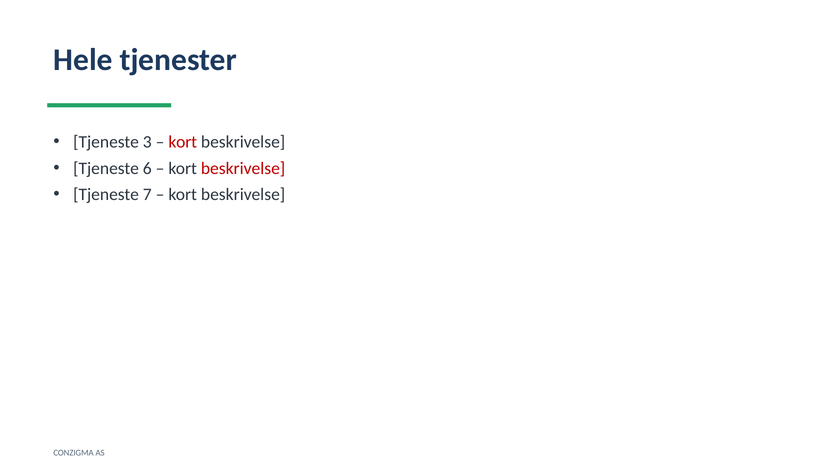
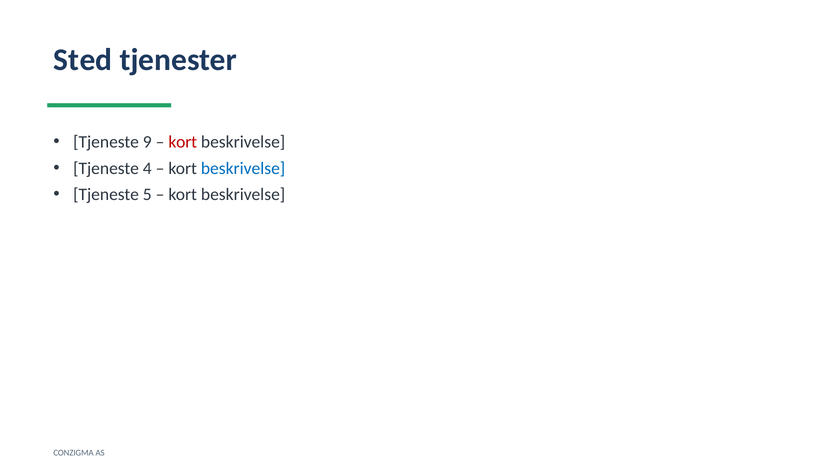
Hele: Hele -> Sted
3: 3 -> 9
6: 6 -> 4
beskrivelse at (243, 169) colour: red -> blue
7: 7 -> 5
